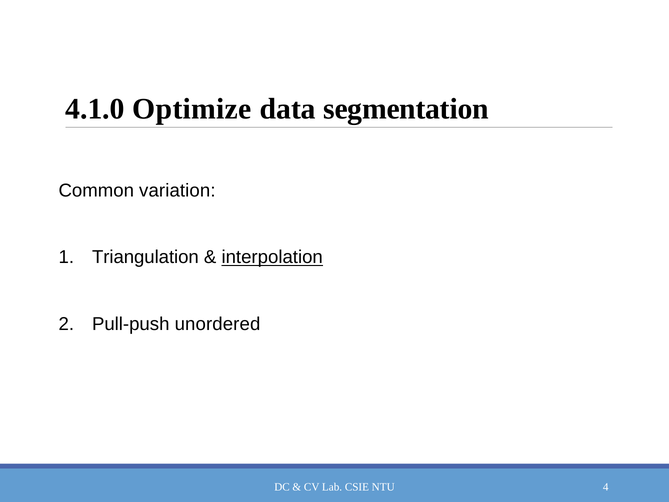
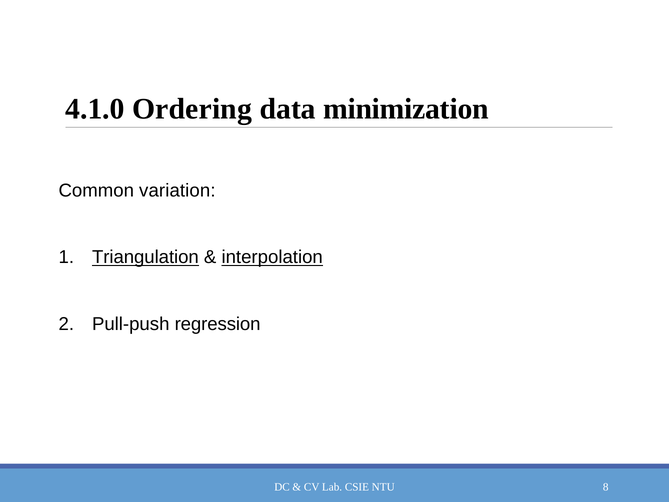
Optimize: Optimize -> Ordering
segmentation: segmentation -> minimization
Triangulation underline: none -> present
unordered: unordered -> regression
4: 4 -> 8
